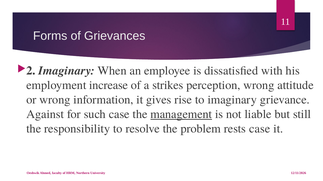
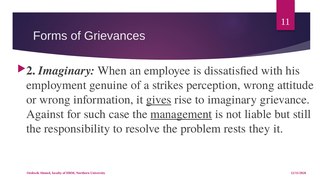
increase: increase -> genuine
gives underline: none -> present
rests case: case -> they
